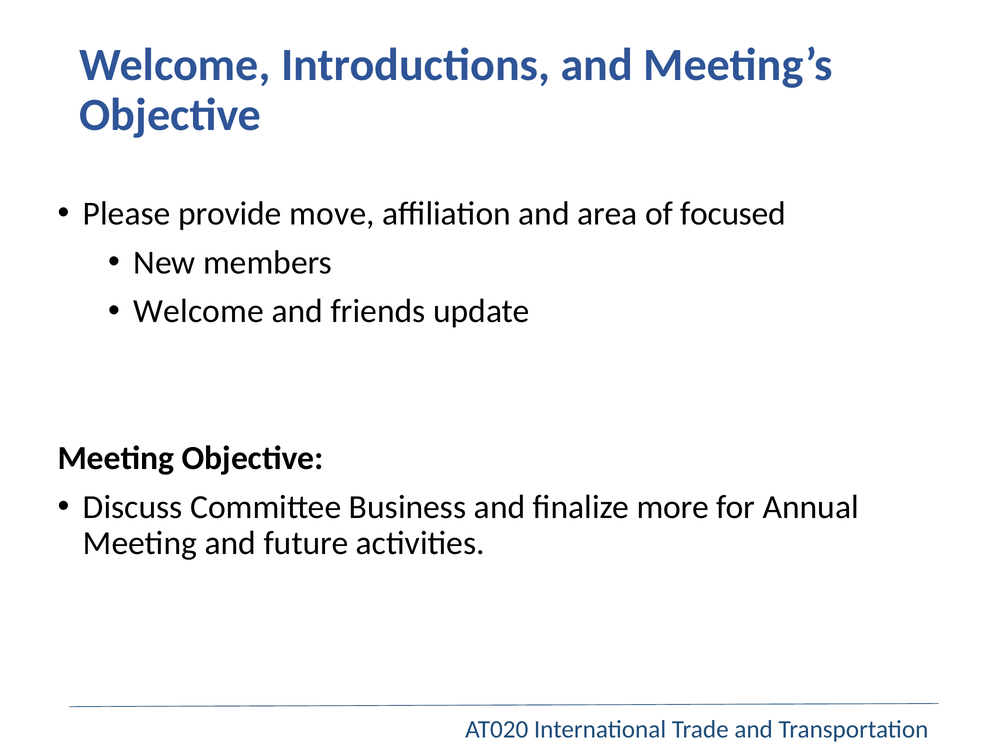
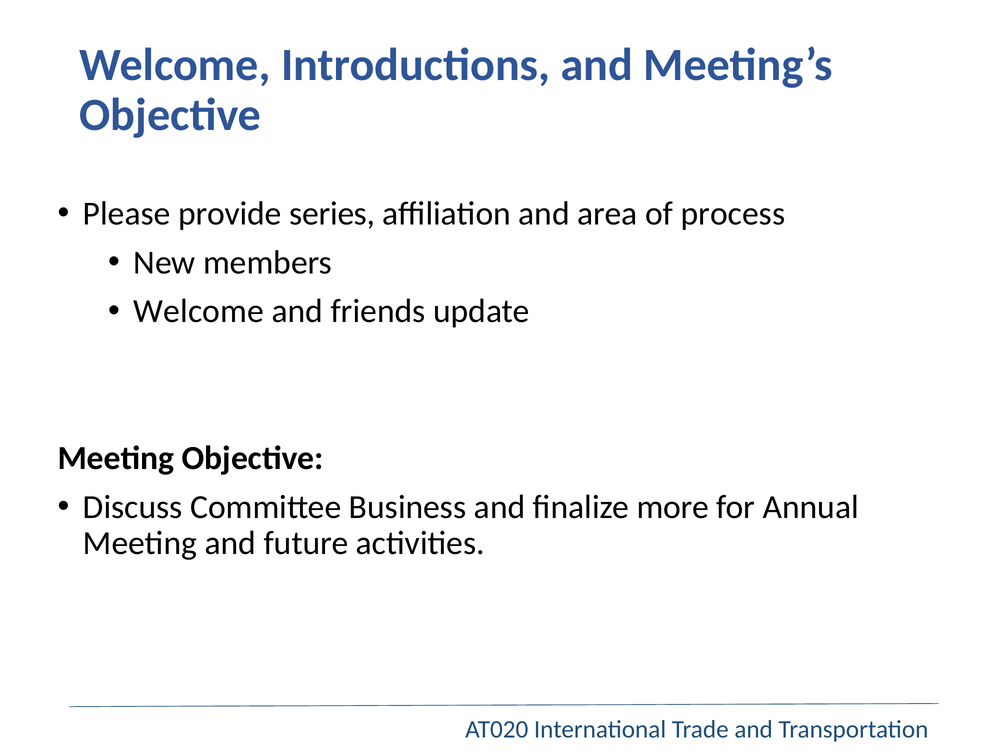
move: move -> series
focused: focused -> process
